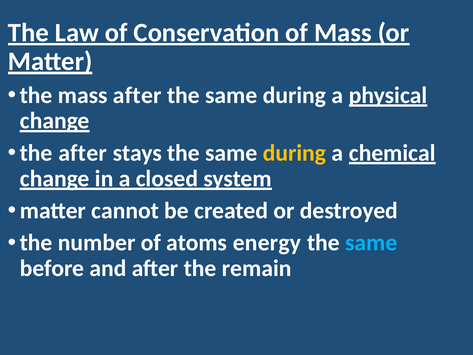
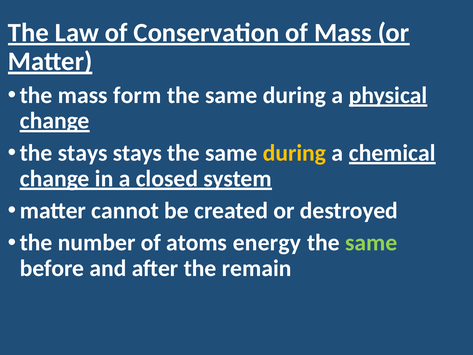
mass after: after -> form
the after: after -> stays
same at (371, 243) colour: light blue -> light green
